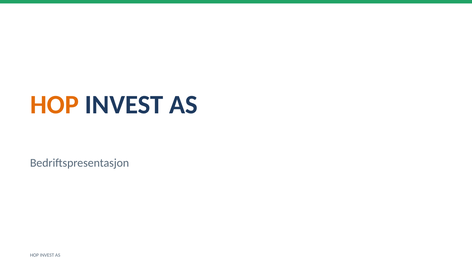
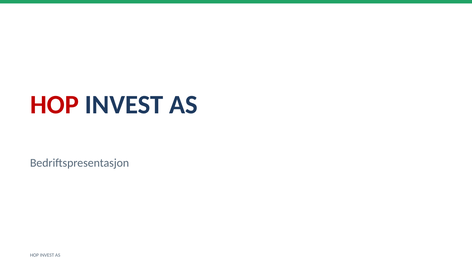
HOP at (54, 105) colour: orange -> red
